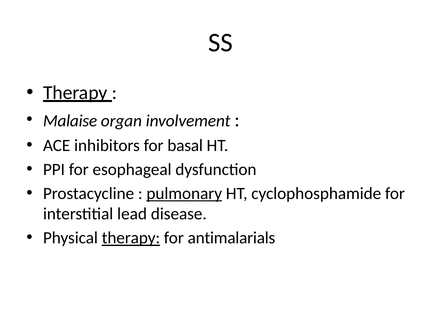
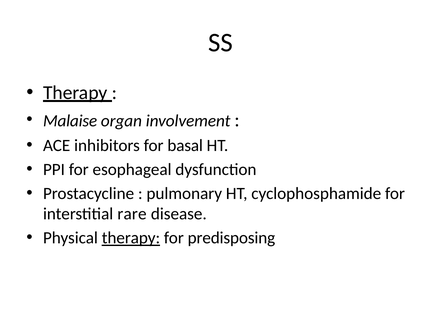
pulmonary underline: present -> none
lead: lead -> rare
antimalarials: antimalarials -> predisposing
